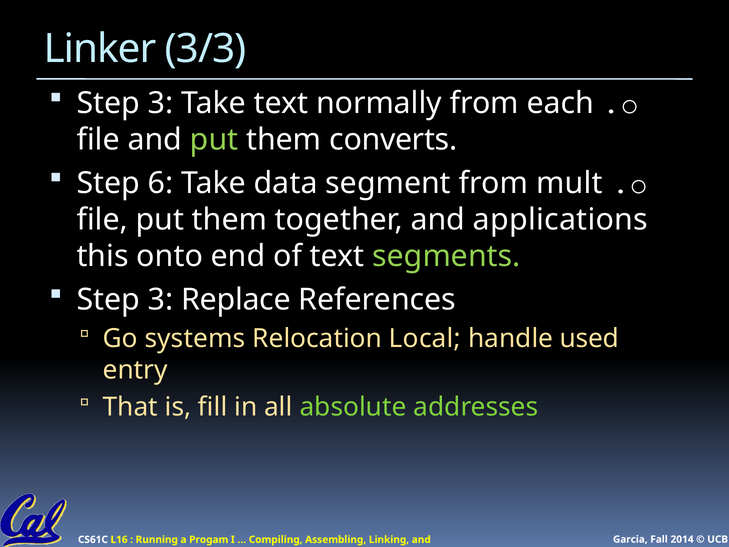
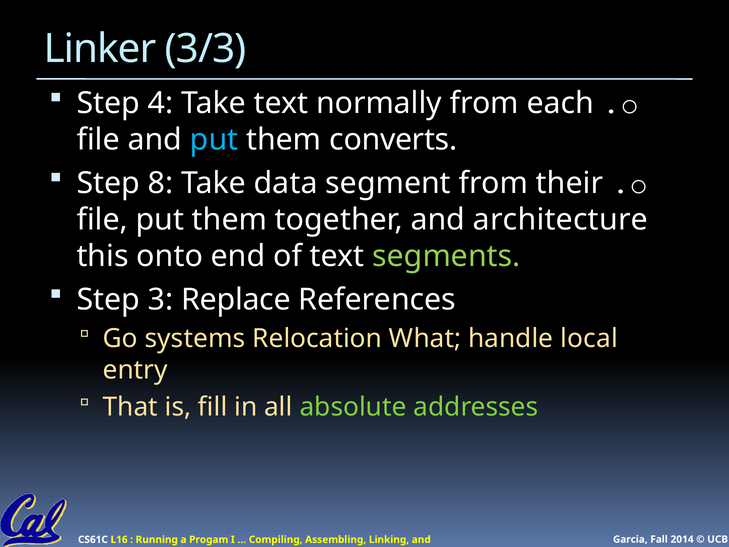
3 at (161, 103): 3 -> 4
put at (214, 139) colour: light green -> light blue
6: 6 -> 8
mult: mult -> their
applications: applications -> architecture
Local: Local -> What
used: used -> local
